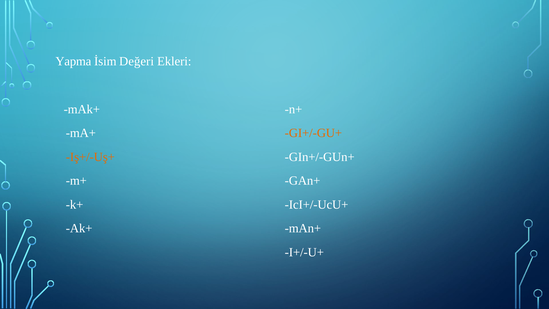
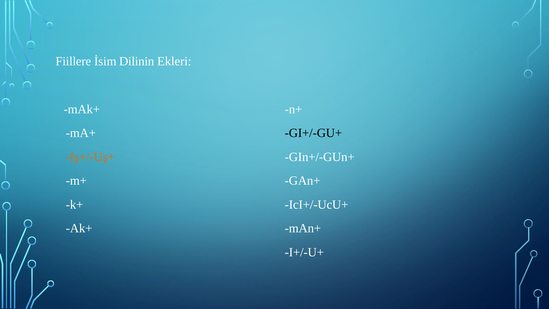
Yapma: Yapma -> Fiillere
Değeri: Değeri -> Dilinin
GI+/-GU+ colour: orange -> black
